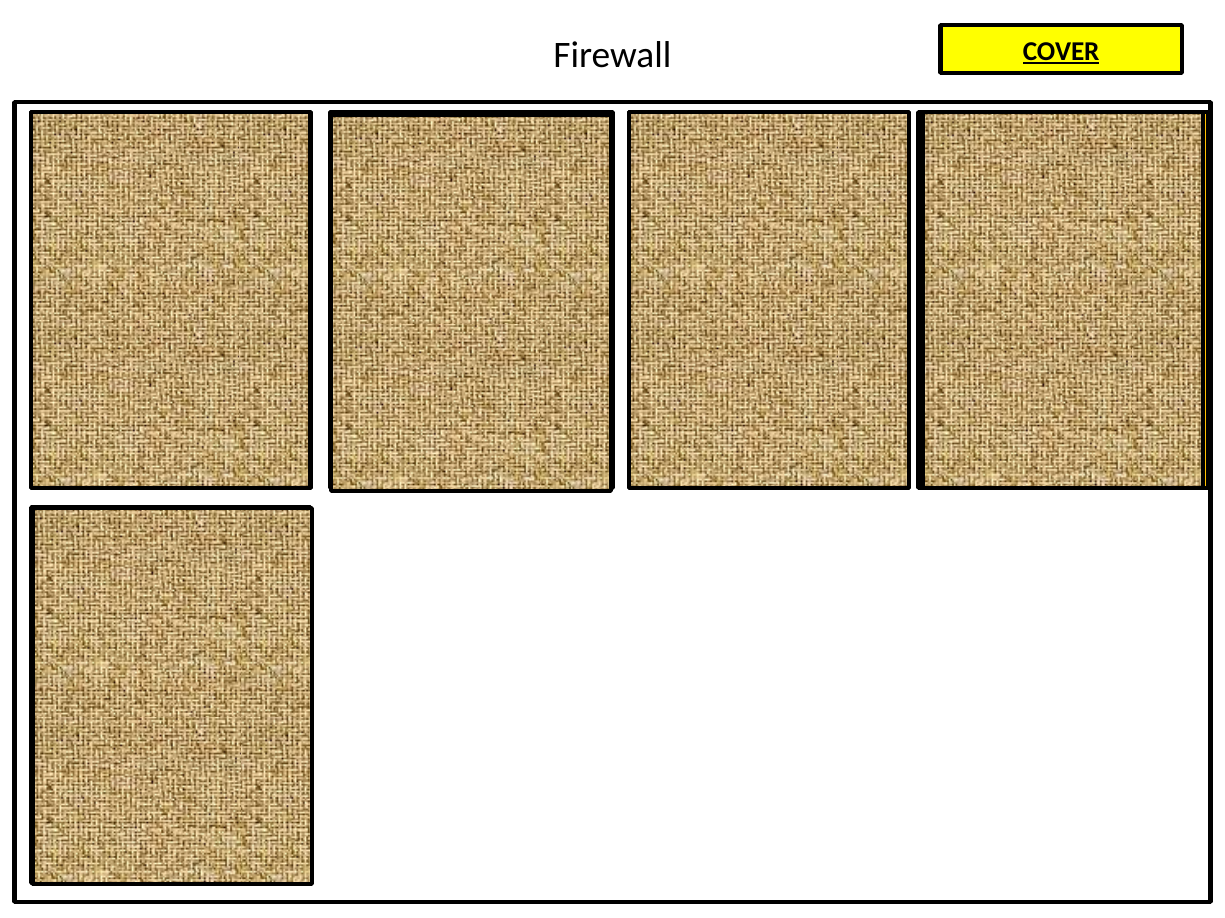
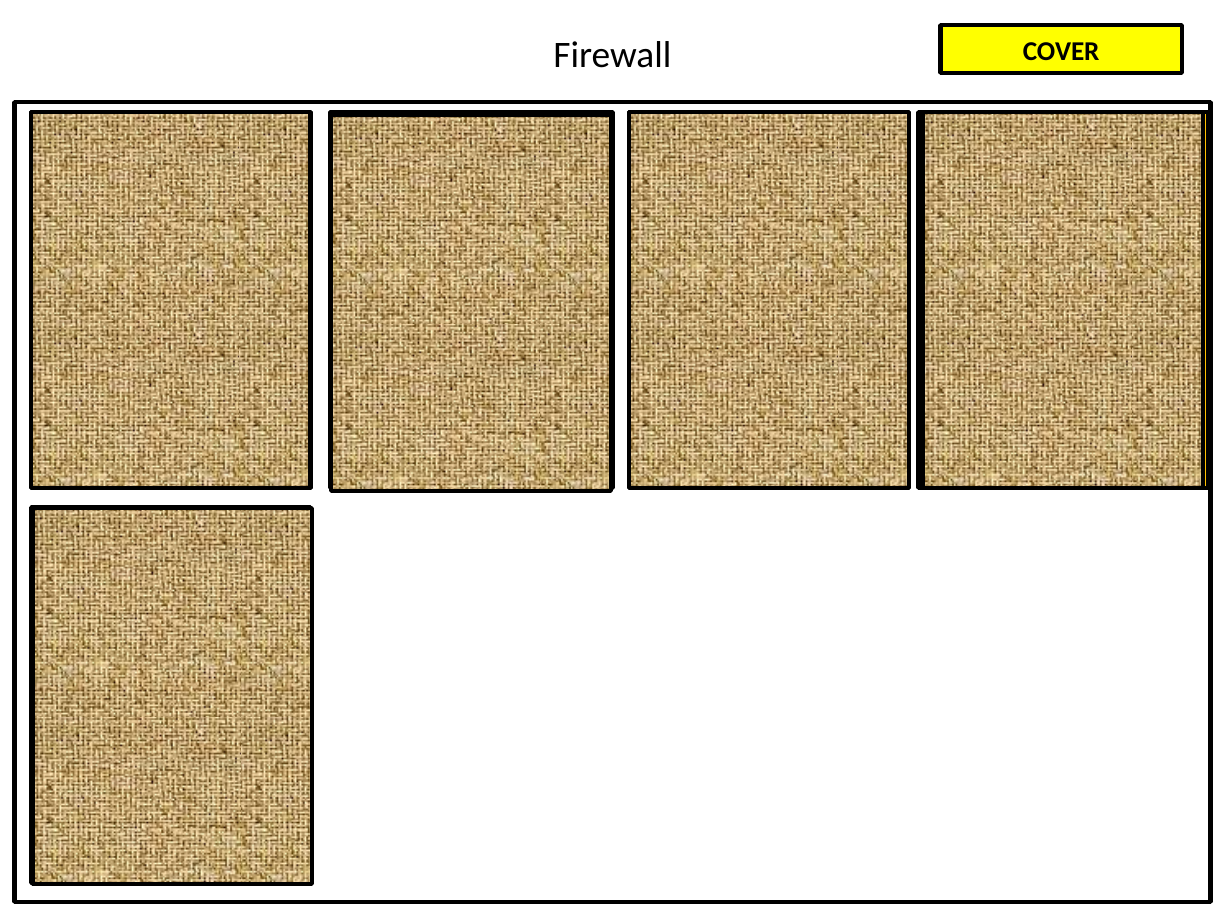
COVER underline: present -> none
